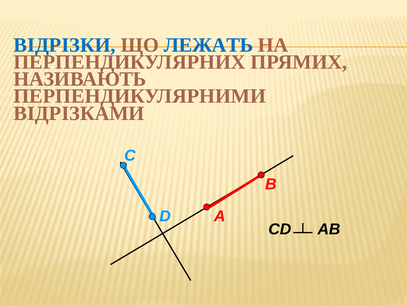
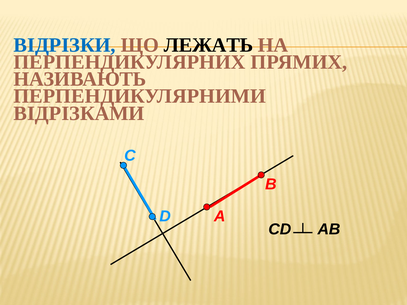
ЛЕЖАТЬ colour: blue -> black
